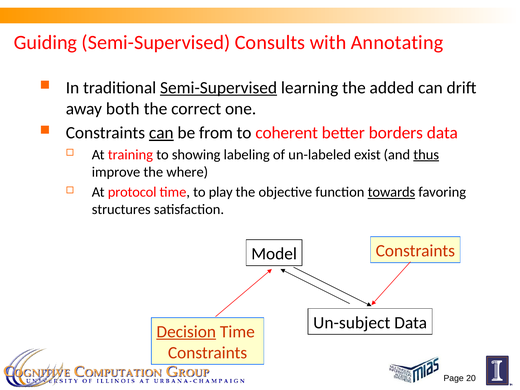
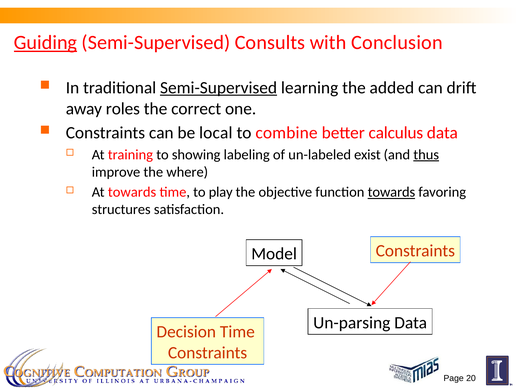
Guiding underline: none -> present
Annotating: Annotating -> Conclusion
both: both -> roles
can at (161, 133) underline: present -> none
from: from -> local
coherent: coherent -> combine
borders: borders -> calculus
At protocol: protocol -> towards
Un-subject: Un-subject -> Un-parsing
Decision underline: present -> none
